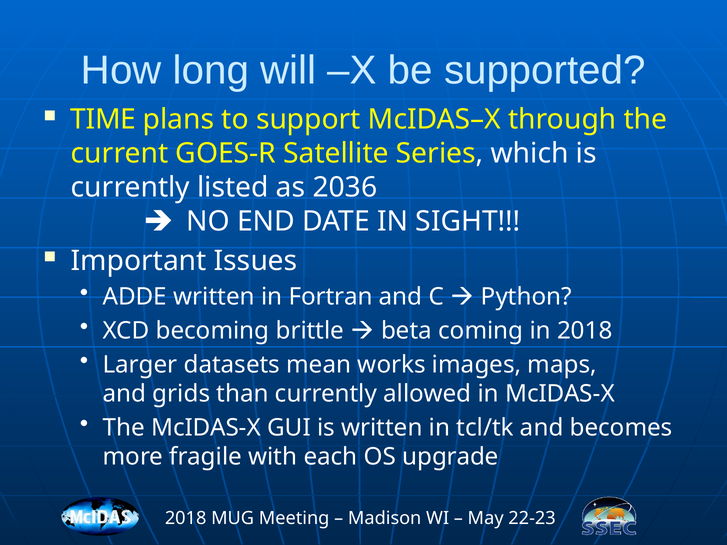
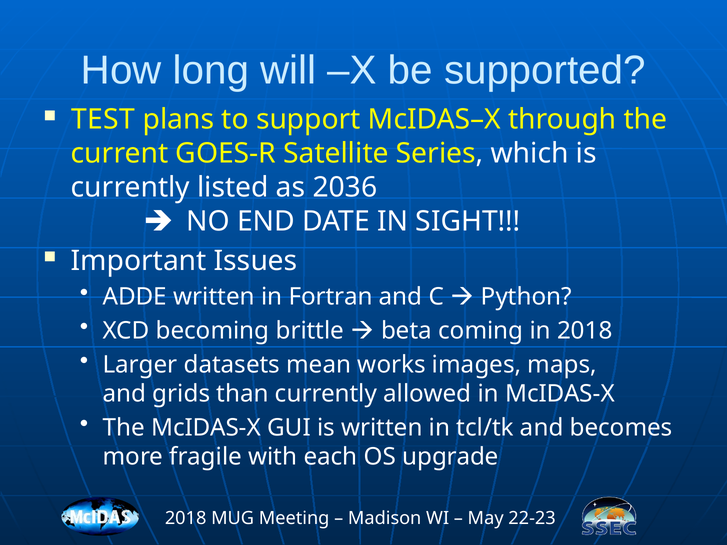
TIME: TIME -> TEST
